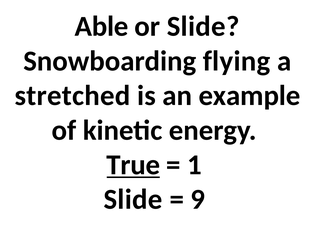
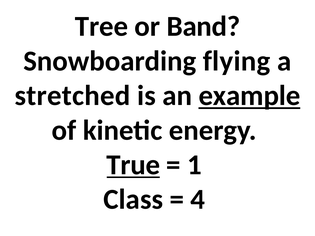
Able: Able -> Tree
or Slide: Slide -> Band
example underline: none -> present
Slide at (133, 200): Slide -> Class
9: 9 -> 4
